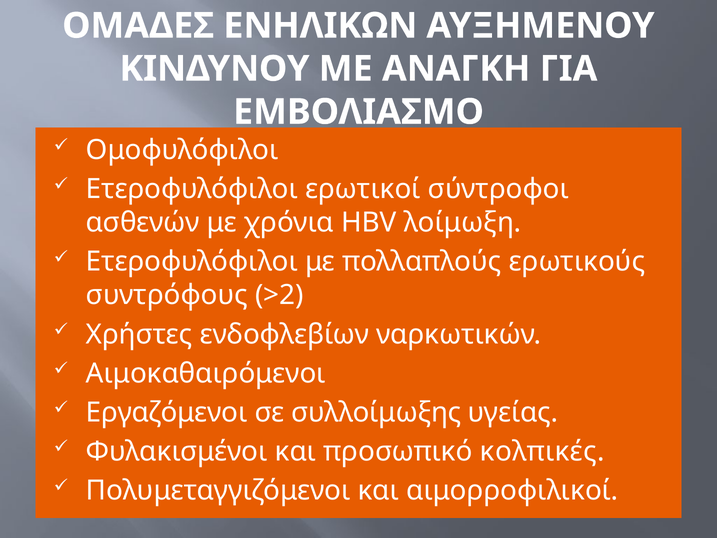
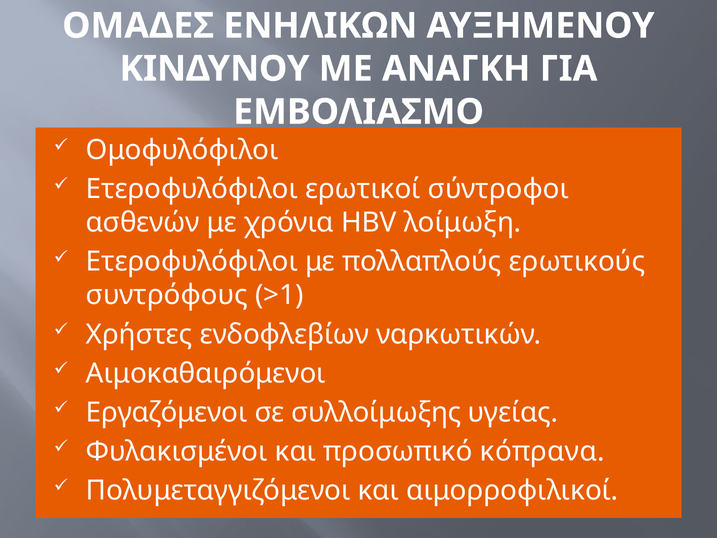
>2: >2 -> >1
κολπικές: κολπικές -> κόπρανα
